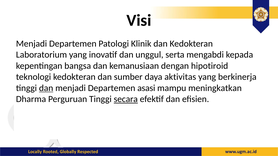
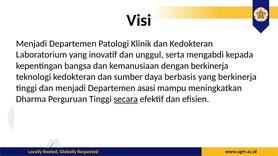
dengan hipotiroid: hipotiroid -> berkinerja
aktivitas: aktivitas -> berbasis
dan at (46, 88) underline: present -> none
